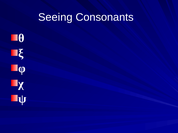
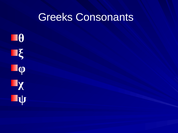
Seeing: Seeing -> Greeks
